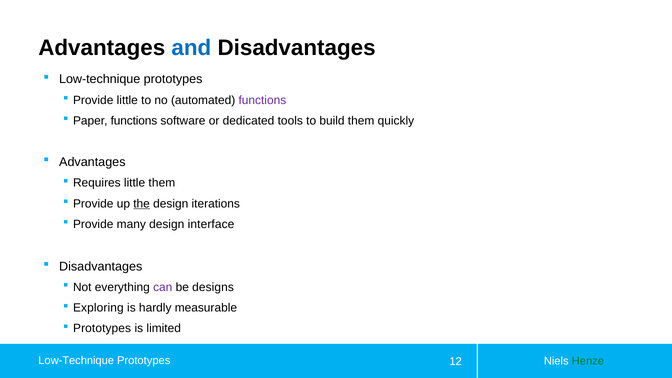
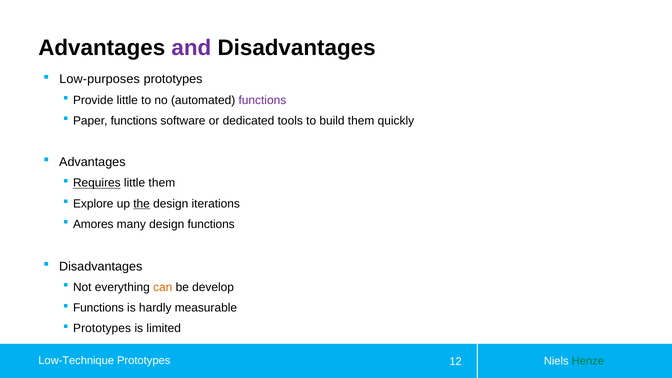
and colour: blue -> purple
Low-technique at (100, 79): Low-technique -> Low-purposes
Requires underline: none -> present
Provide at (93, 204): Provide -> Explore
Provide at (93, 224): Provide -> Amores
design interface: interface -> functions
can colour: purple -> orange
designs: designs -> develop
Exploring at (98, 308): Exploring -> Functions
